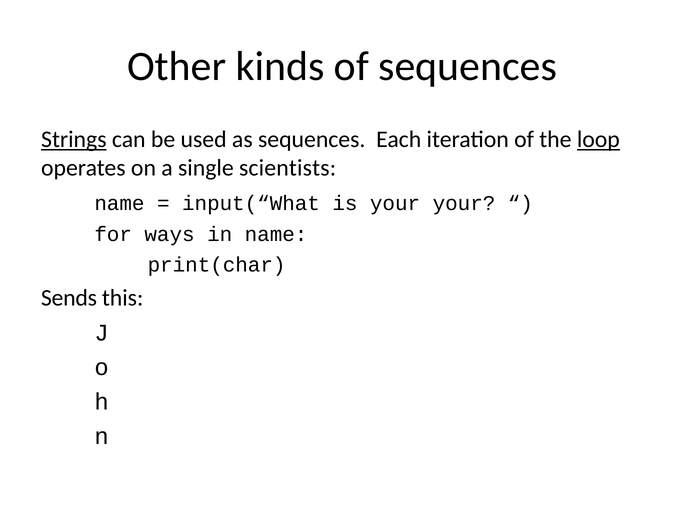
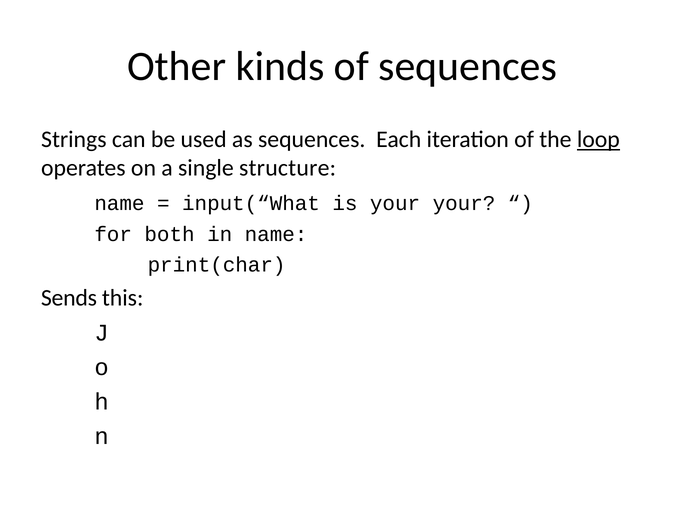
Strings underline: present -> none
scientists: scientists -> structure
ways: ways -> both
